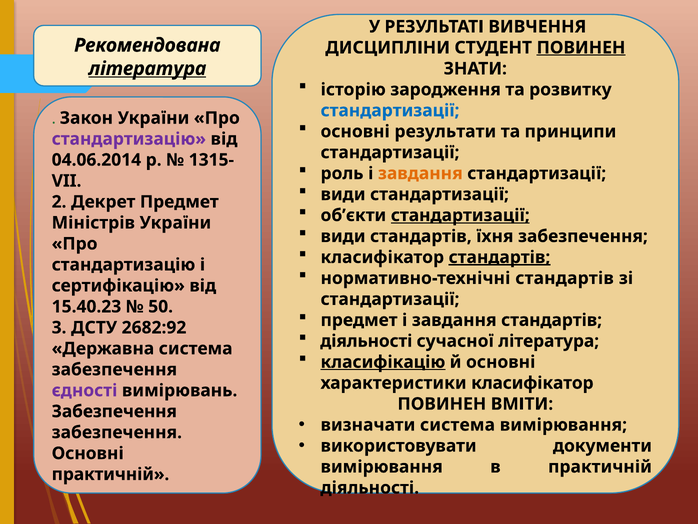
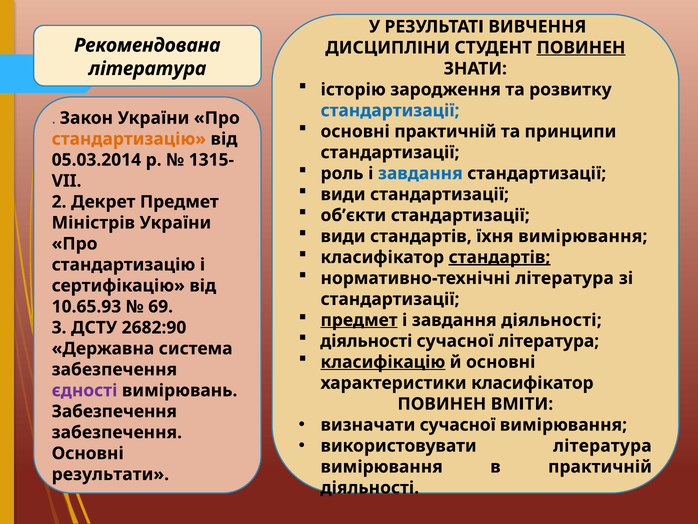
література at (147, 69) underline: present -> none
основні результати: результати -> практичній
стандартизацію at (129, 139) colour: purple -> orange
04.06.2014: 04.06.2014 -> 05.03.2014
завдання at (420, 173) colour: orange -> blue
стандартизації at (460, 215) underline: present -> none
їхня забезпечення: забезпечення -> вимірювання
нормативно-технічні стандартів: стандартів -> література
15.40.23: 15.40.23 -> 10.65.93
50: 50 -> 69
предмет at (359, 320) underline: none -> present
завдання стандартів: стандартів -> діяльності
2682:92: 2682:92 -> 2682:90
визначати система: система -> сучасної
використовувати документи: документи -> література
практичній at (110, 474): практичній -> результати
